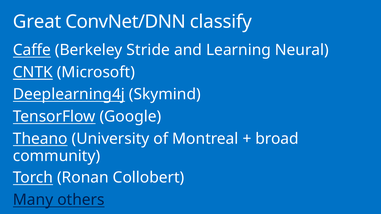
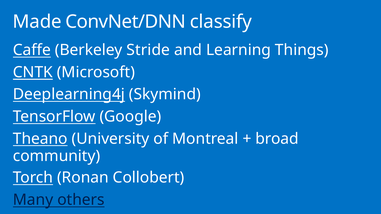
Great: Great -> Made
Neural: Neural -> Things
